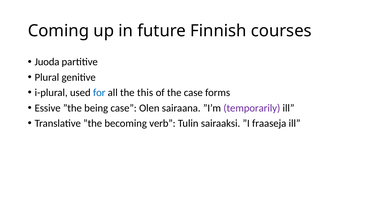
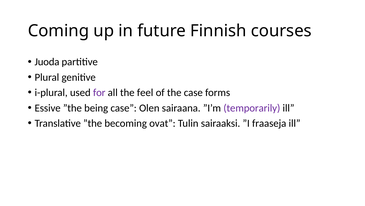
for colour: blue -> purple
this: this -> feel
verb: verb -> ovat
